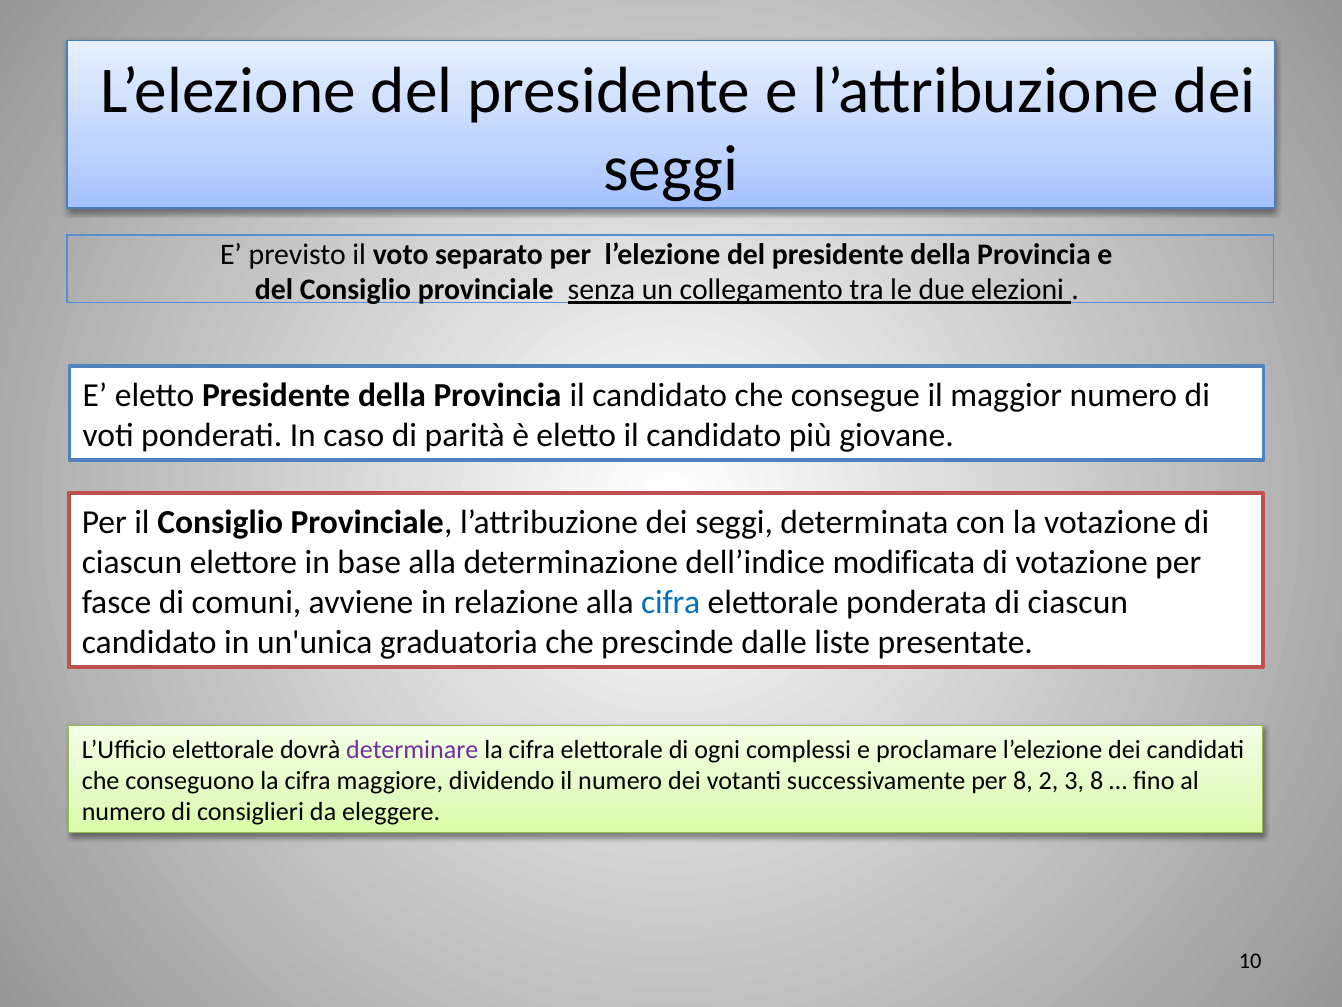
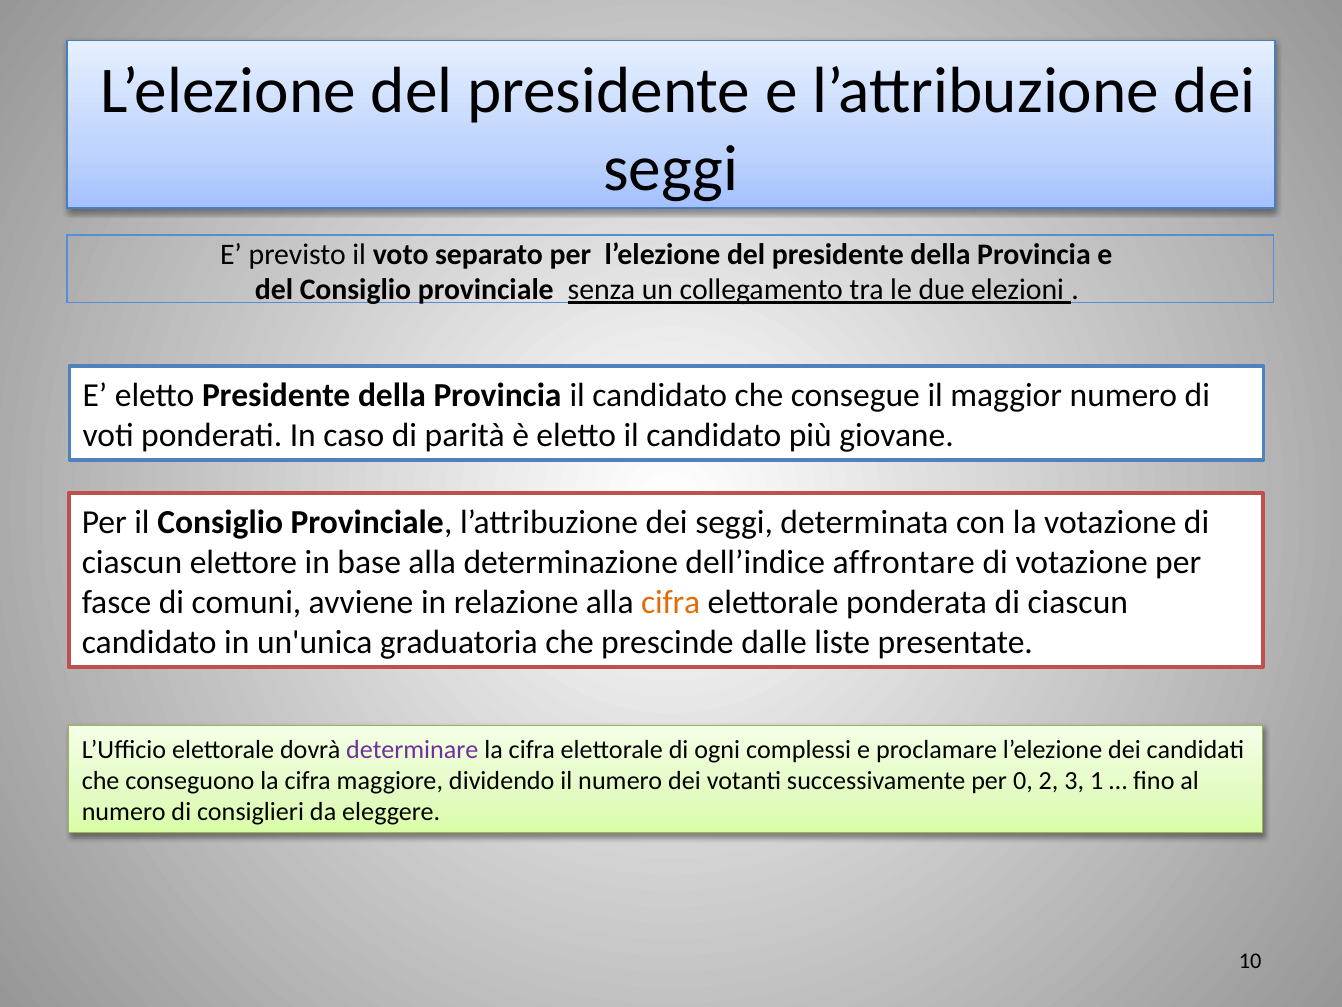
modificata: modificata -> affrontare
cifra at (671, 602) colour: blue -> orange
per 8: 8 -> 0
3 8: 8 -> 1
